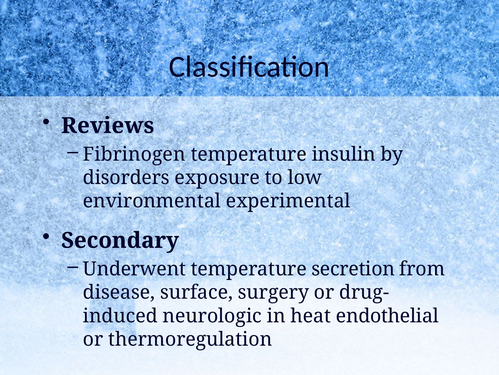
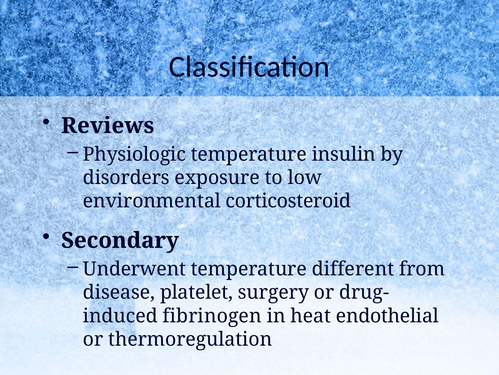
Fibrinogen: Fibrinogen -> Physiologic
experimental: experimental -> corticosteroid
secretion: secretion -> different
surface: surface -> platelet
neurologic: neurologic -> fibrinogen
